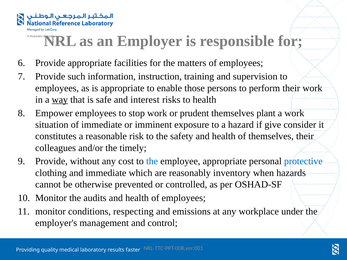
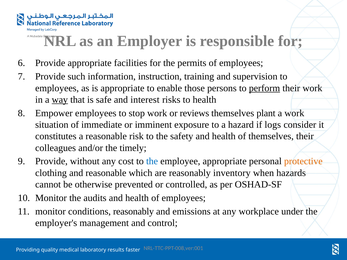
matters: matters -> permits
perform underline: none -> present
prudent: prudent -> reviews
give: give -> logs
protective colour: blue -> orange
and immediate: immediate -> reasonable
conditions respecting: respecting -> reasonably
